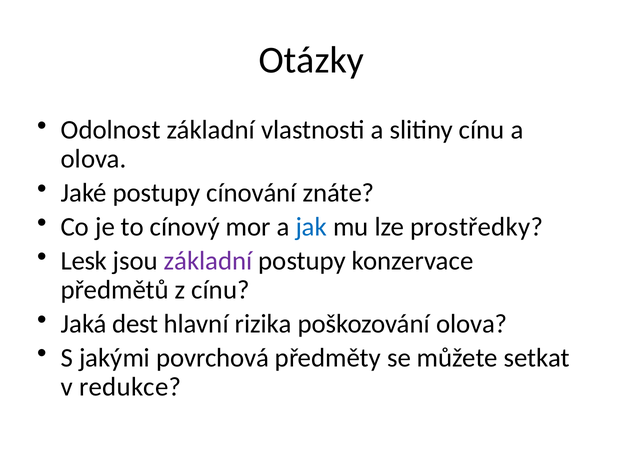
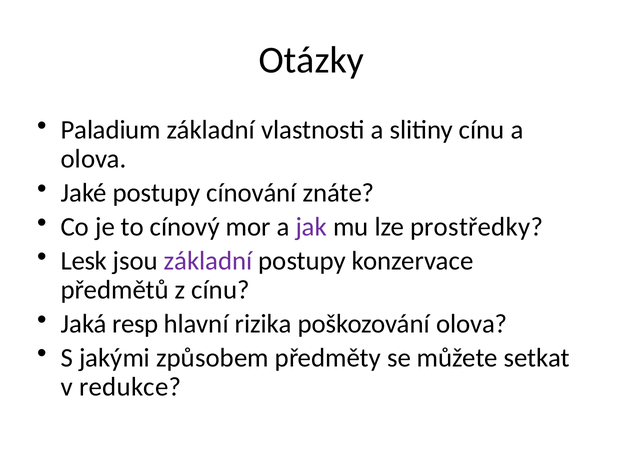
Odolnost: Odolnost -> Paladium
jak colour: blue -> purple
dest: dest -> resp
povrchová: povrchová -> způsobem
